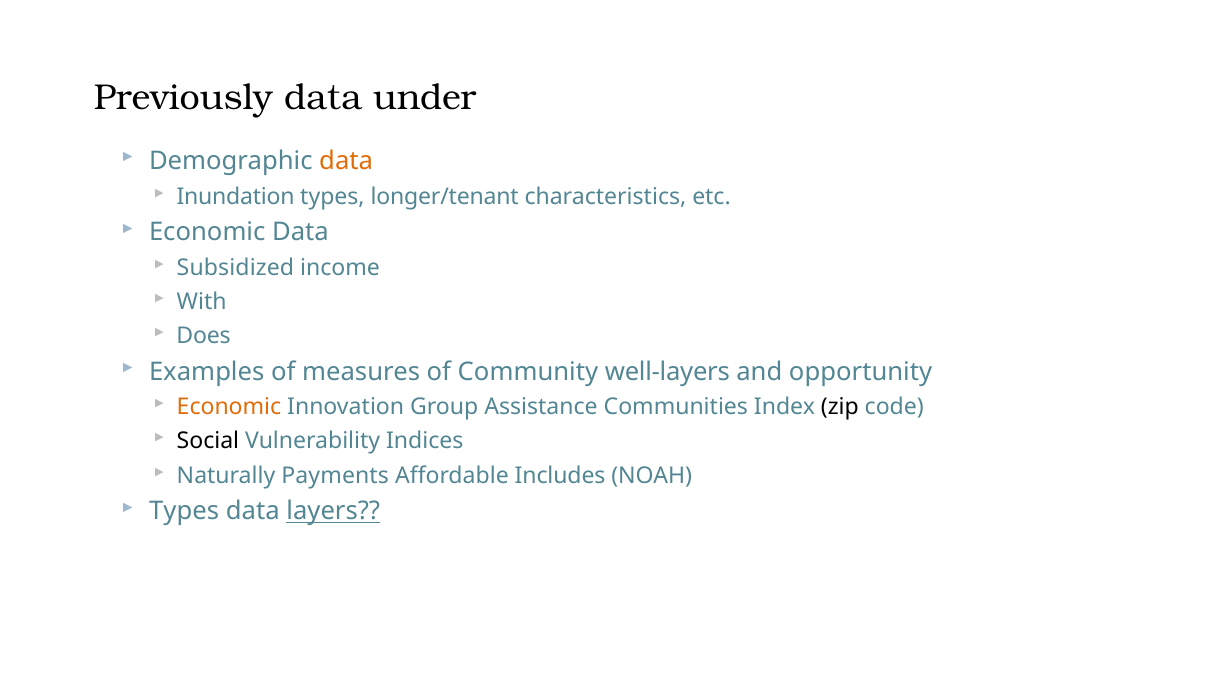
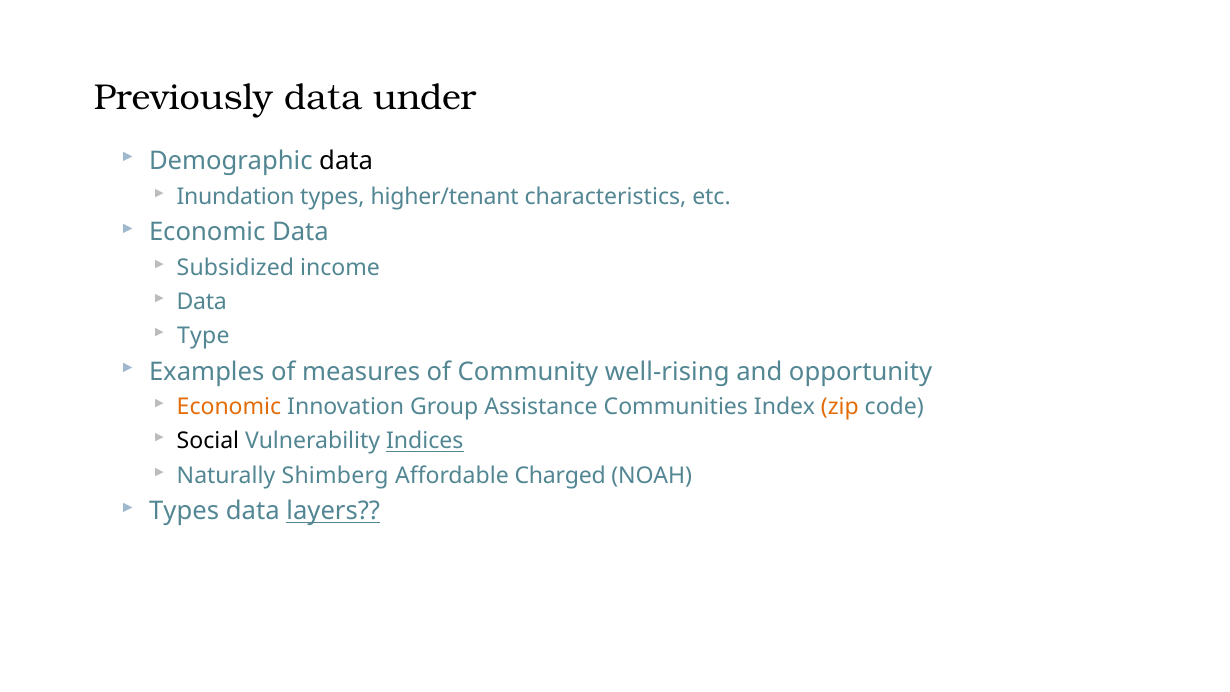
data at (346, 161) colour: orange -> black
longer/tenant: longer/tenant -> higher/tenant
With at (202, 302): With -> Data
Does: Does -> Type
well-layers: well-layers -> well-rising
zip colour: black -> orange
Indices underline: none -> present
Payments: Payments -> Shimberg
Includes: Includes -> Charged
